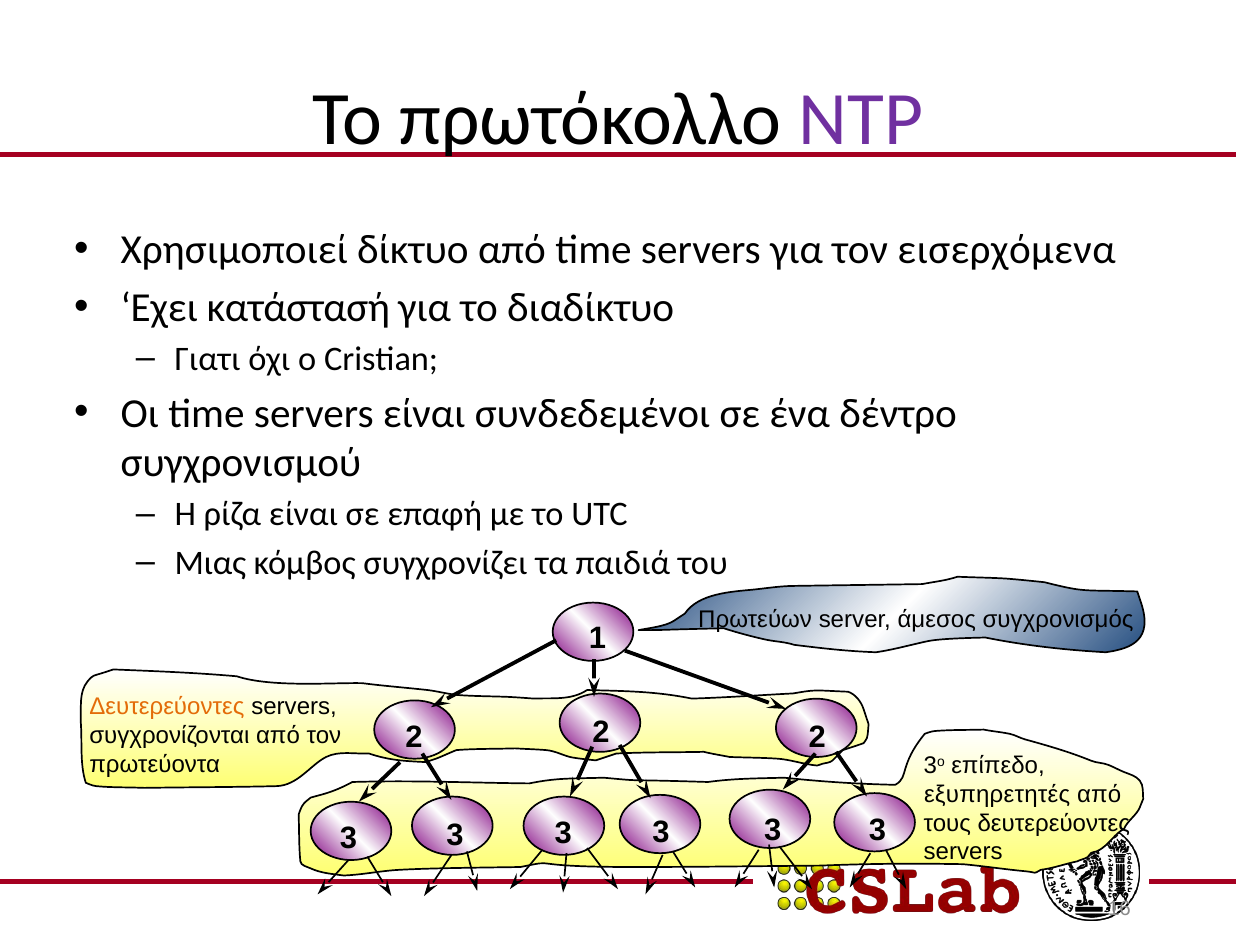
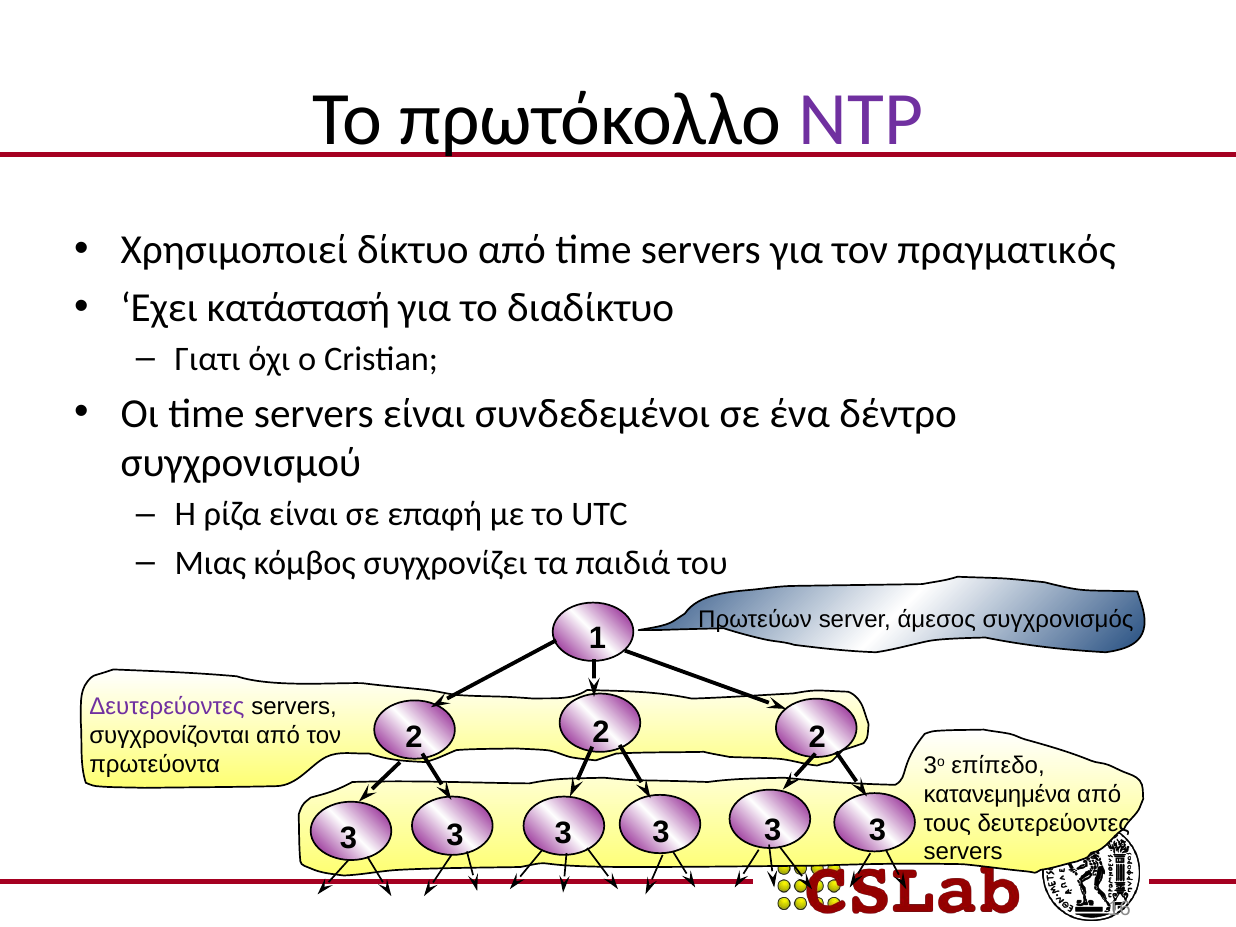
εισερχόμενα: εισερχόμενα -> πραγματικός
Δευτερεύοντες at (167, 707) colour: orange -> purple
εξυπηρετητές: εξυπηρετητές -> κατανεμημένα
